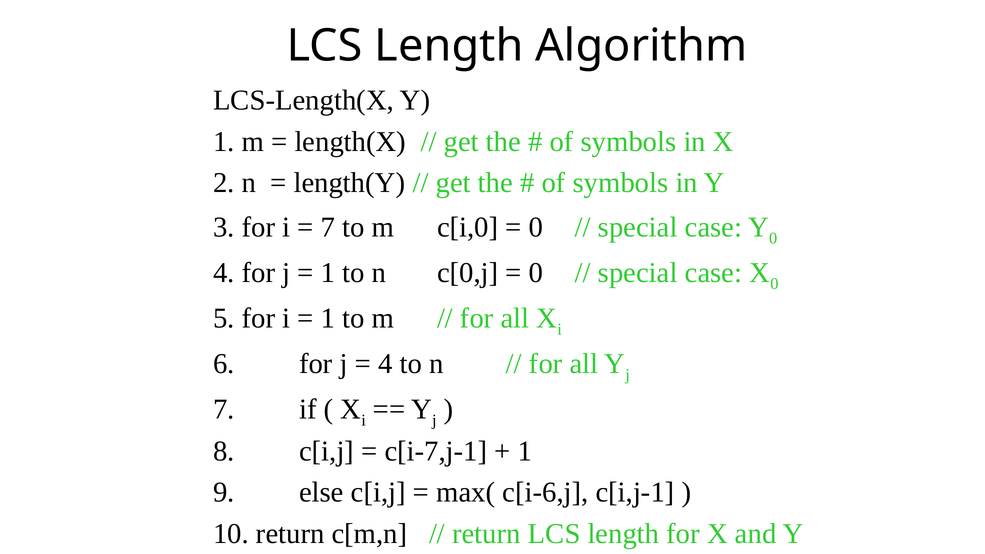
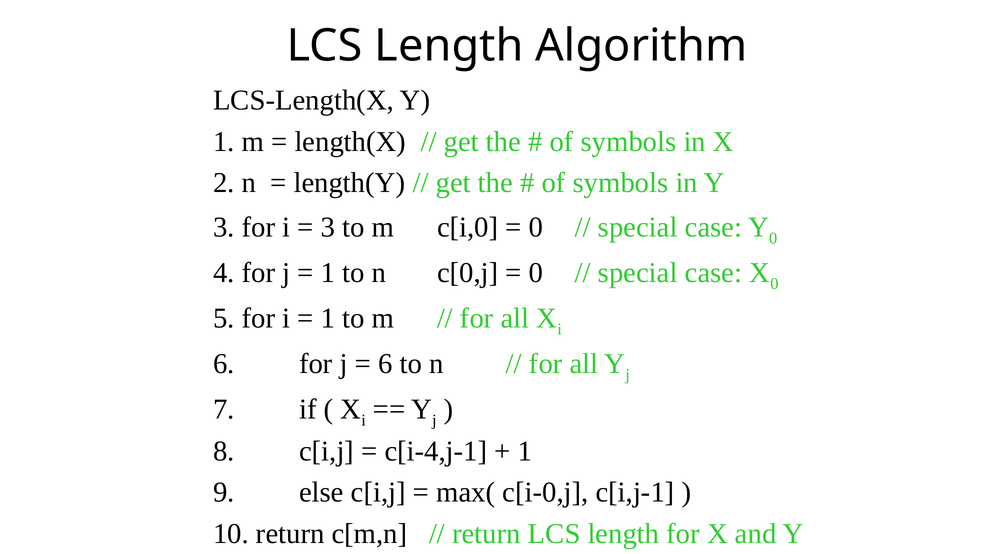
7 at (328, 227): 7 -> 3
4 at (385, 364): 4 -> 6
c[i-7,j-1: c[i-7,j-1 -> c[i-4,j-1
c[i-6,j: c[i-6,j -> c[i-0,j
